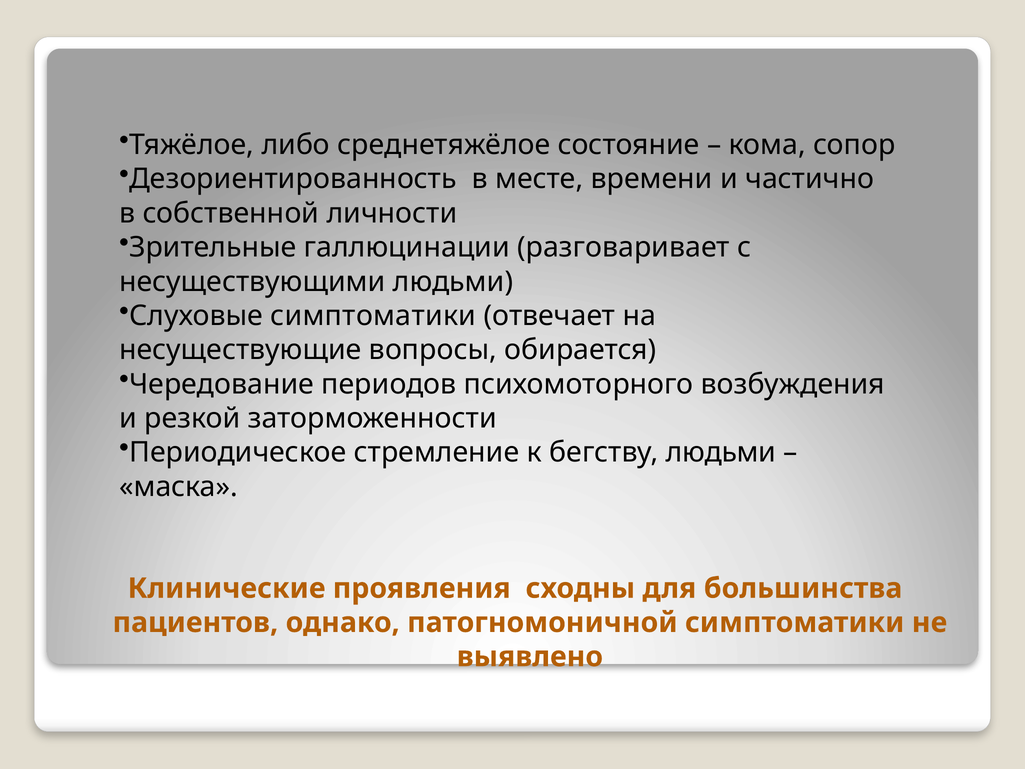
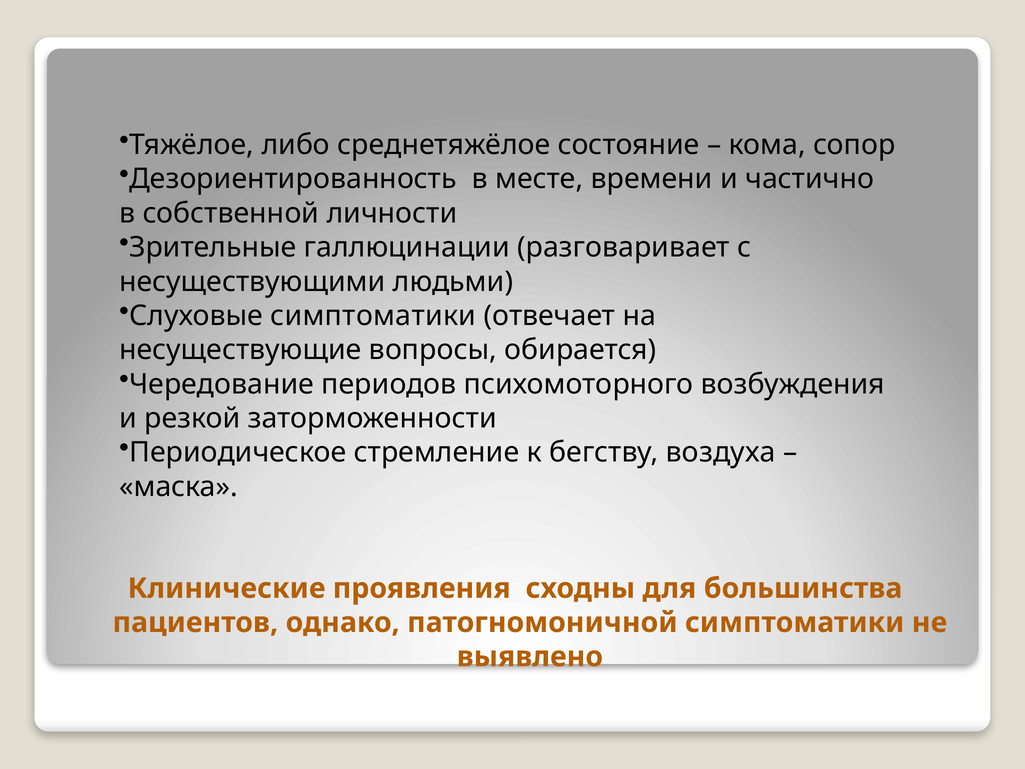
бегству людьми: людьми -> воздуха
